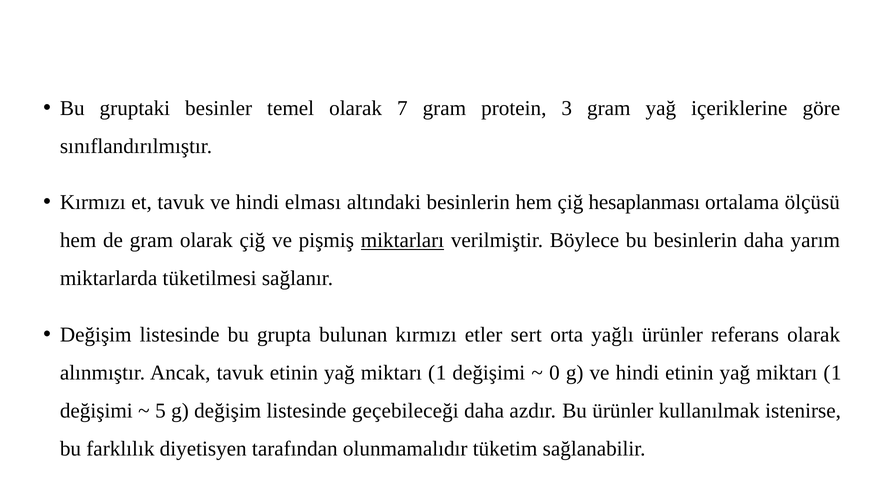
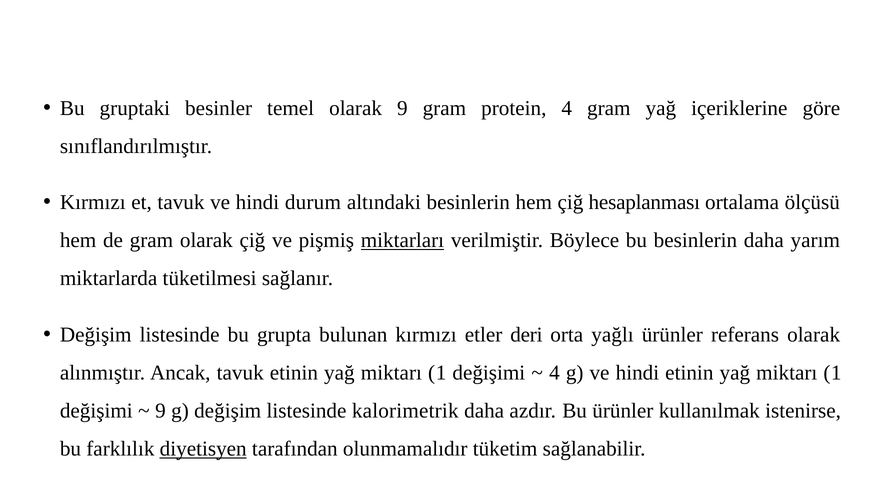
olarak 7: 7 -> 9
protein 3: 3 -> 4
elması: elması -> durum
sert: sert -> deri
0 at (554, 373): 0 -> 4
5 at (161, 411): 5 -> 9
geçebileceği: geçebileceği -> kalorimetrik
diyetisyen underline: none -> present
